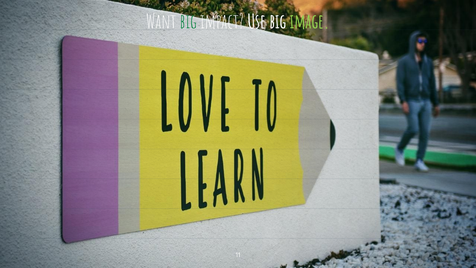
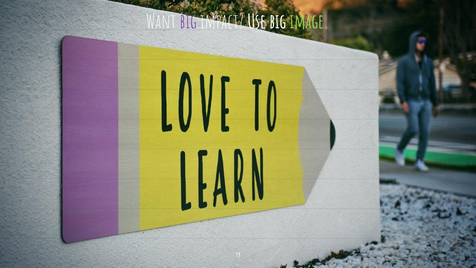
big at (188, 22) colour: green -> purple
